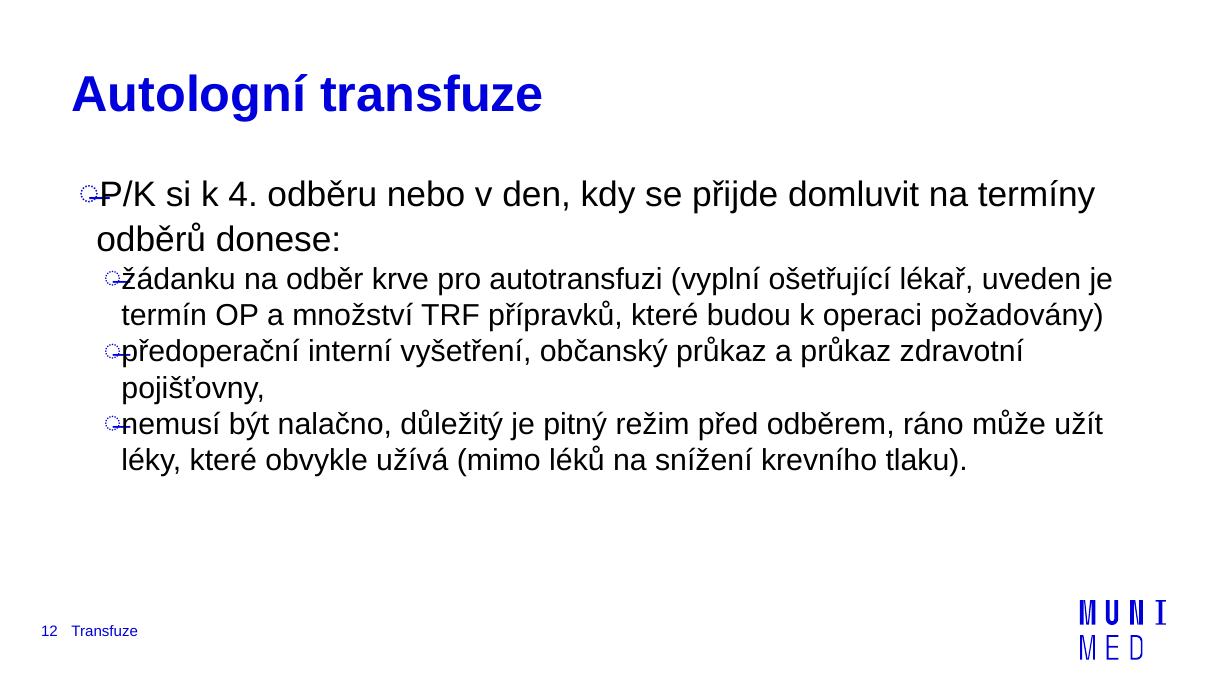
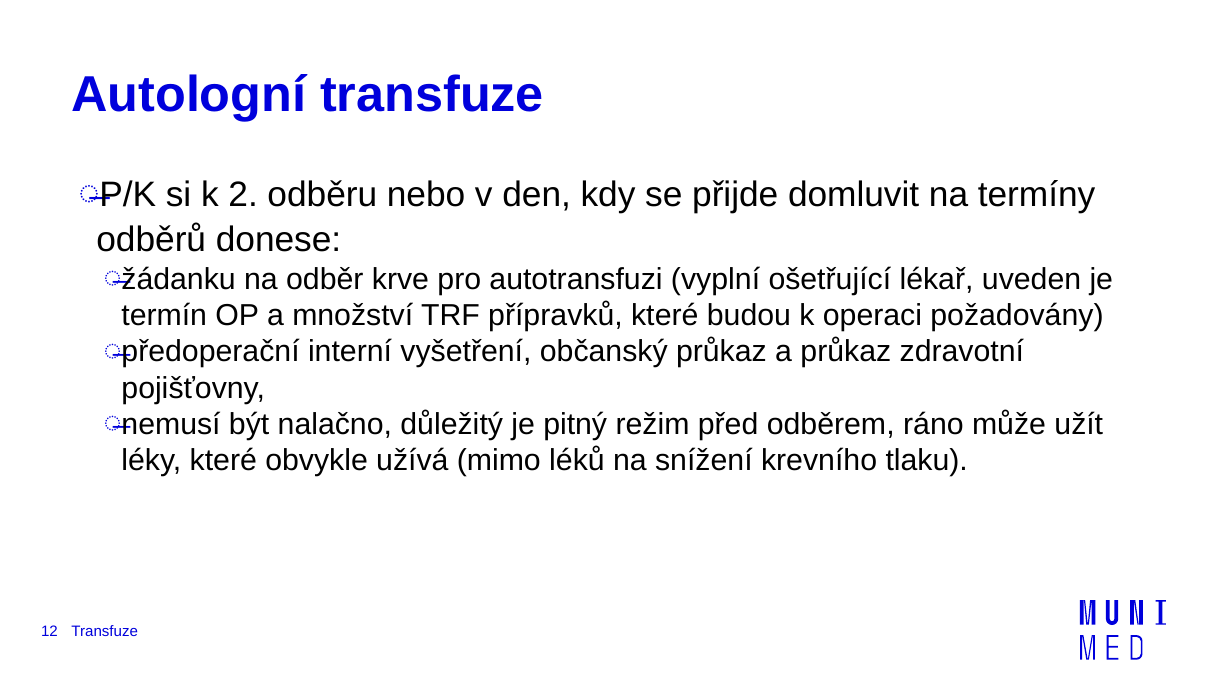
4: 4 -> 2
